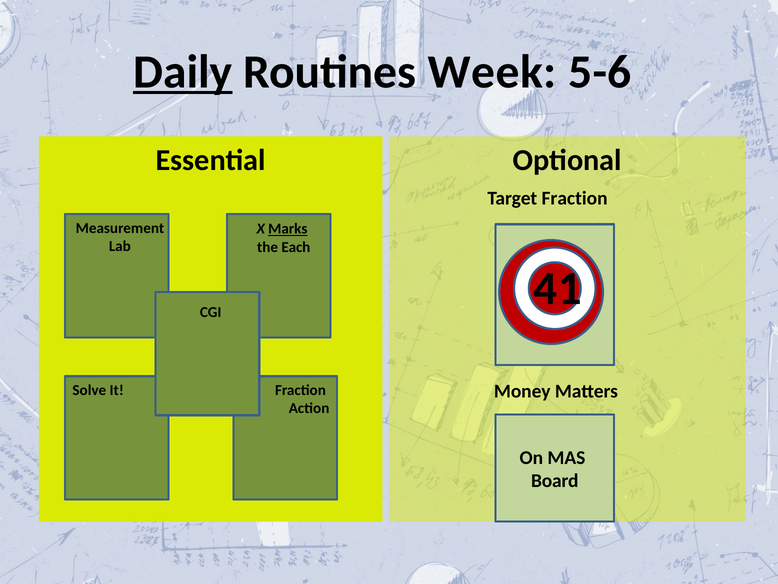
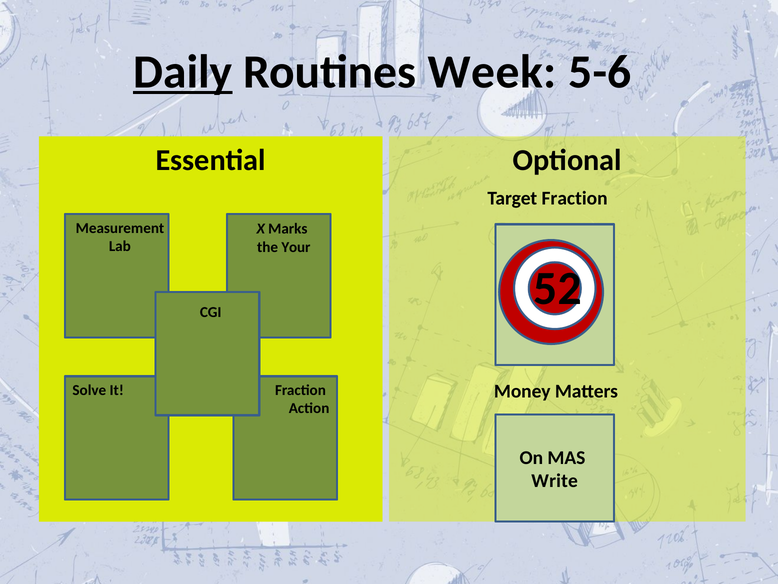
Marks underline: present -> none
Each: Each -> Your
41: 41 -> 52
Board: Board -> Write
